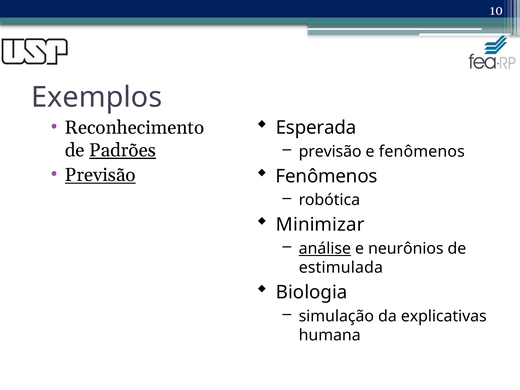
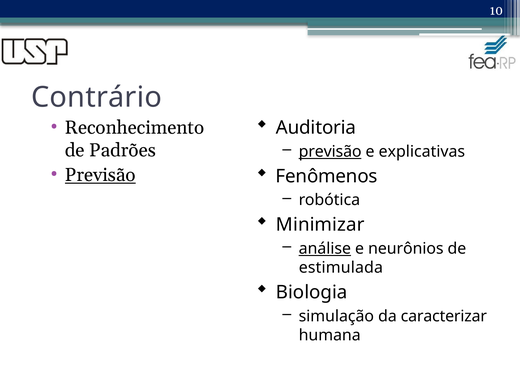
Exemplos: Exemplos -> Contrário
Esperada: Esperada -> Auditoria
previsão at (330, 152) underline: none -> present
e fenômenos: fenômenos -> explicativas
Padrões underline: present -> none
explicativas: explicativas -> caracterizar
